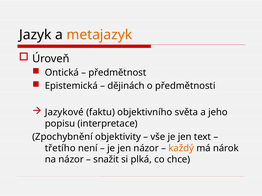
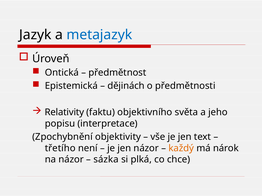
metajazyk colour: orange -> blue
Jazykové: Jazykové -> Relativity
snažit: snažit -> sázka
